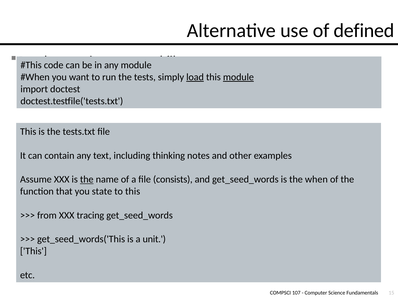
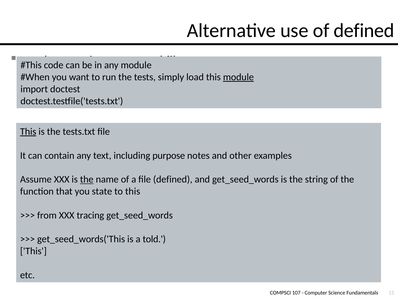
load underline: present -> none
This at (28, 131) underline: none -> present
thinking: thinking -> purpose
file consists: consists -> defined
when: when -> string
unit: unit -> told
